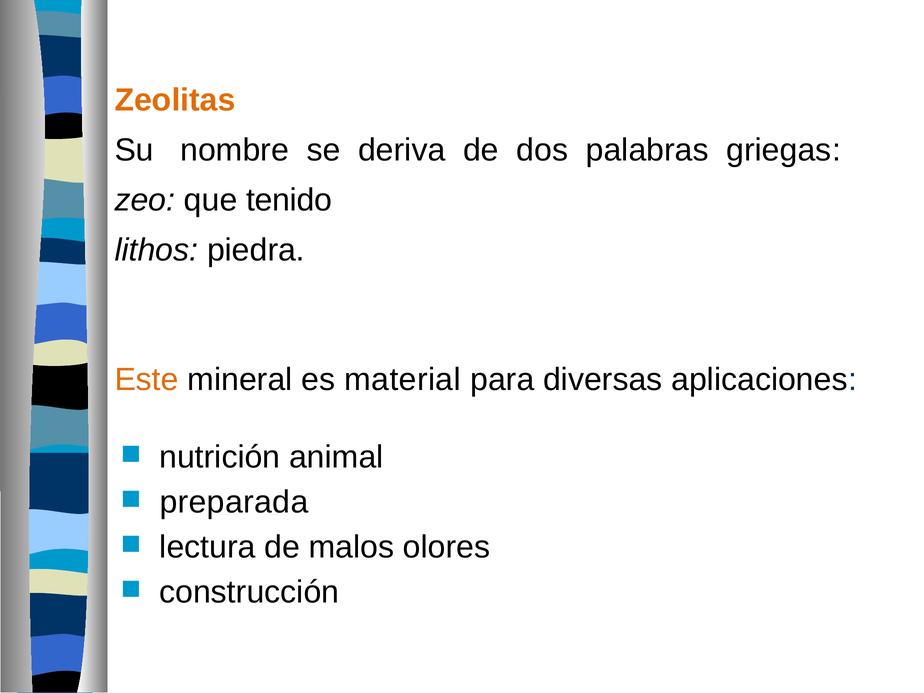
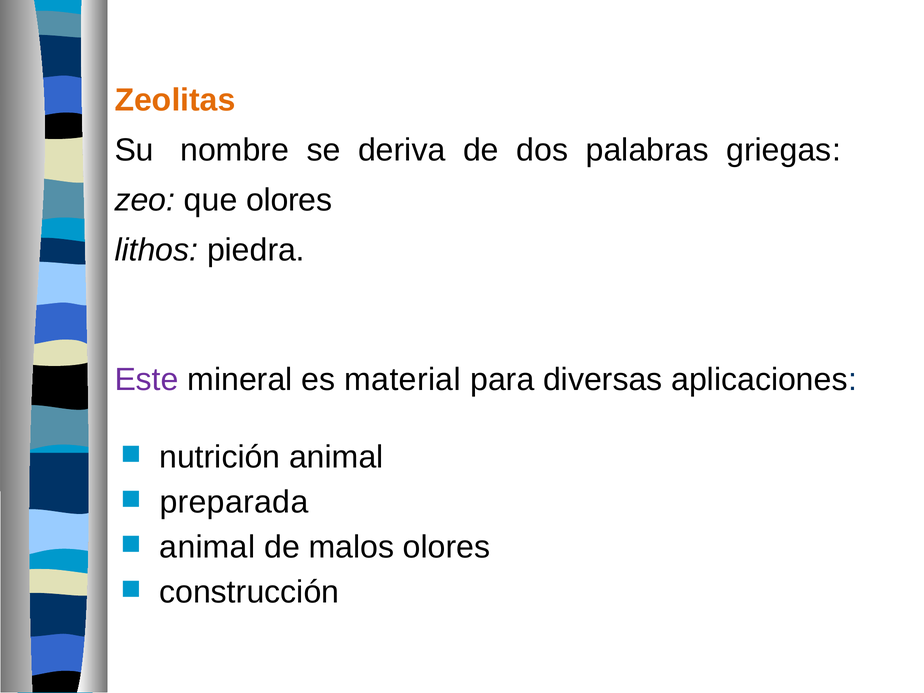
que tenido: tenido -> olores
Este colour: orange -> purple
lectura at (207, 547): lectura -> animal
